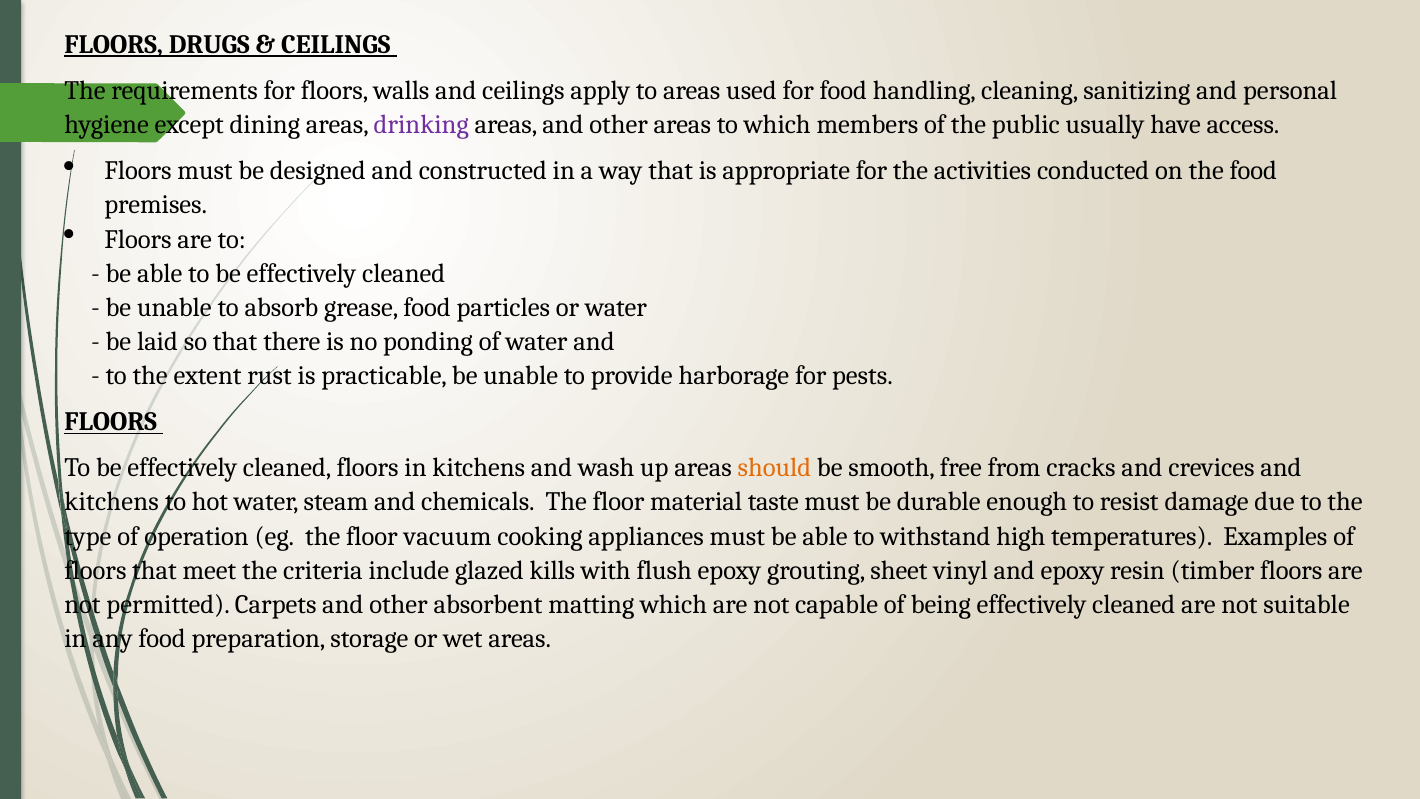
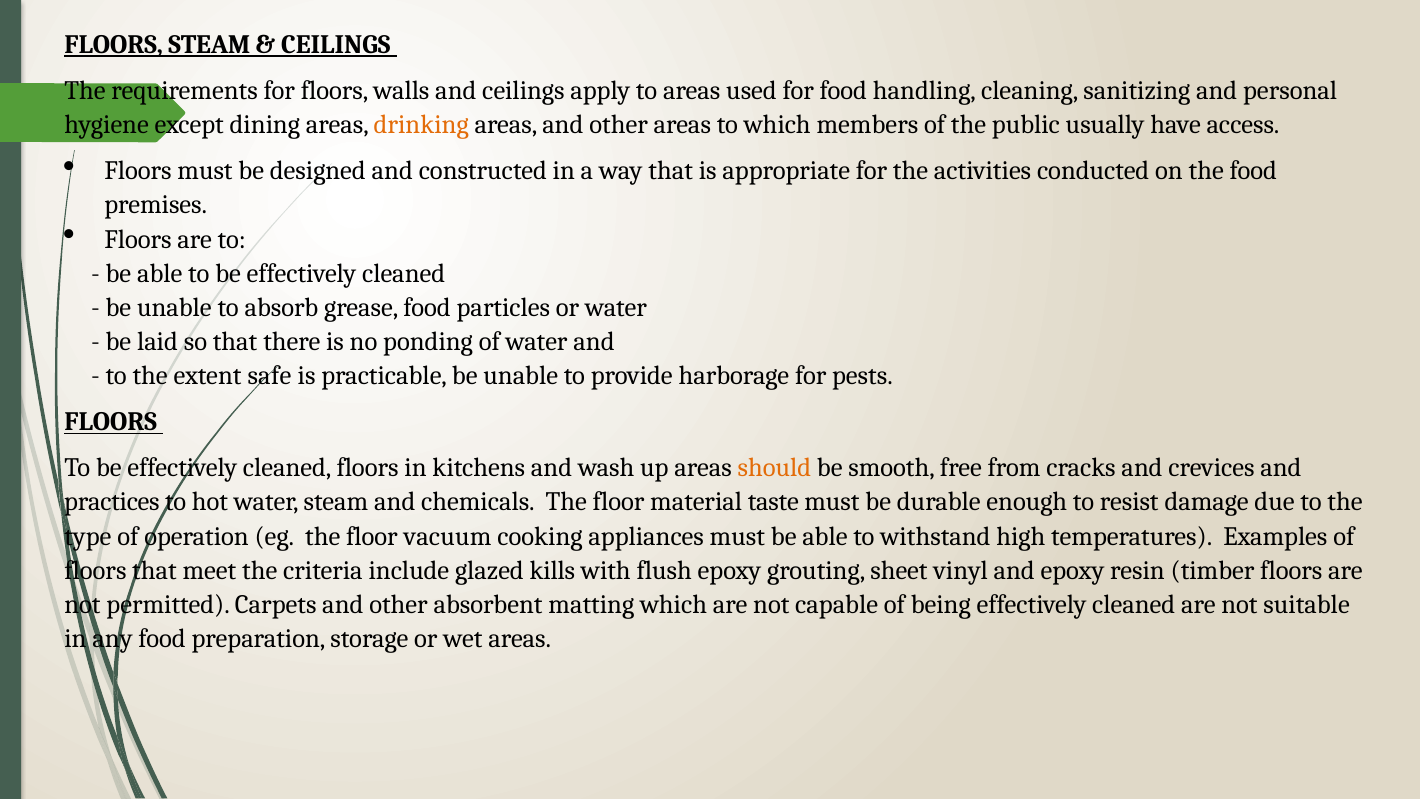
FLOORS DRUGS: DRUGS -> STEAM
drinking colour: purple -> orange
rust: rust -> safe
kitchens at (112, 502): kitchens -> practices
